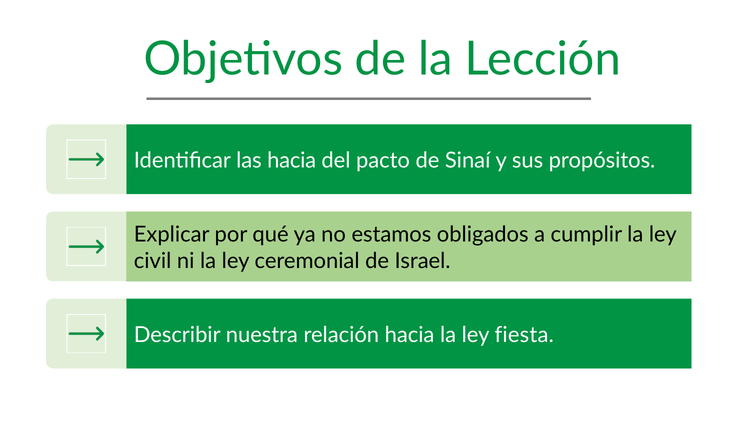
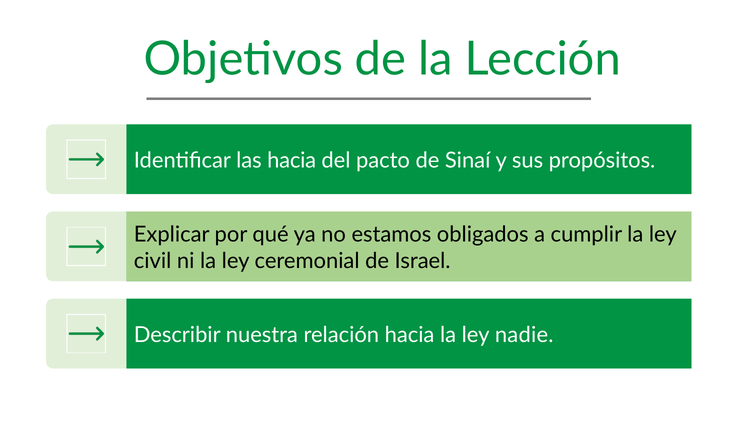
fiesta: fiesta -> nadie
